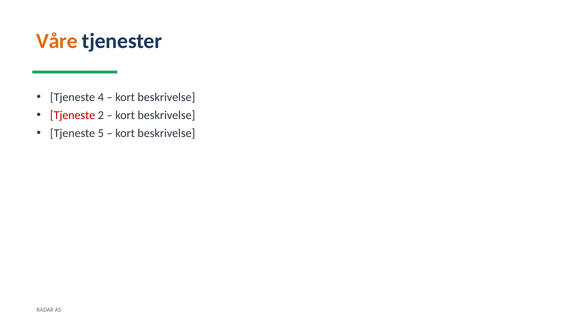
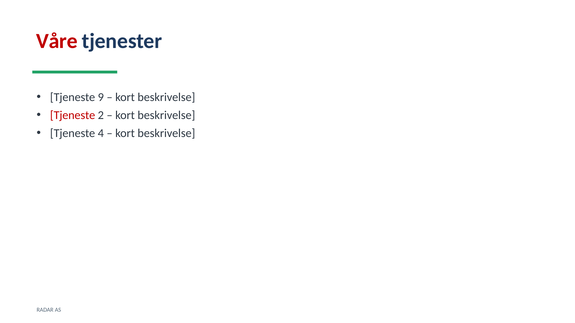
Våre colour: orange -> red
4: 4 -> 9
5: 5 -> 4
